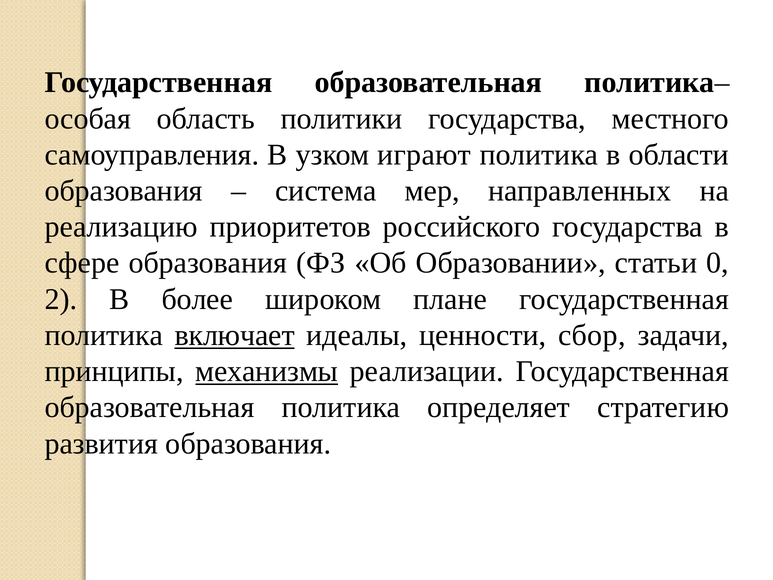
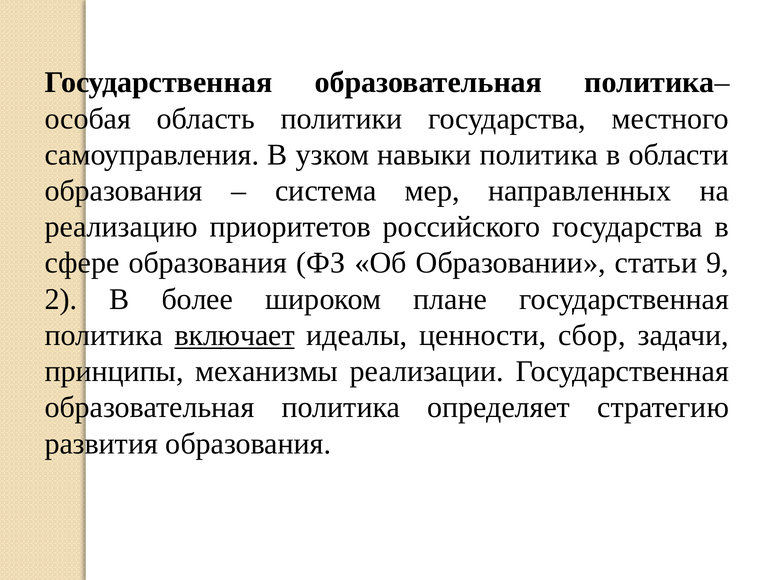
играют: играют -> навыки
0: 0 -> 9
механизмы underline: present -> none
